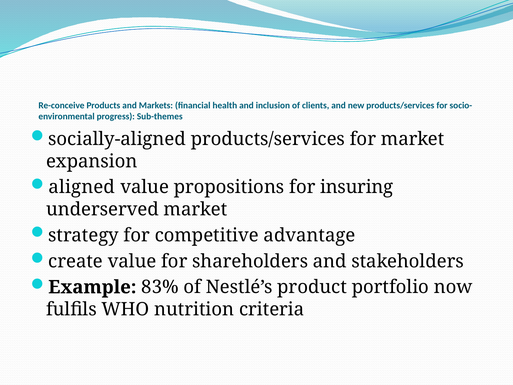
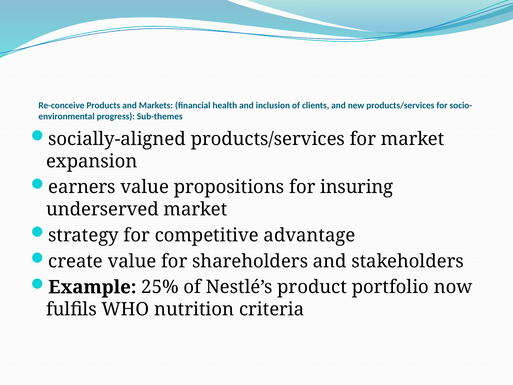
aligned: aligned -> earners
83%: 83% -> 25%
